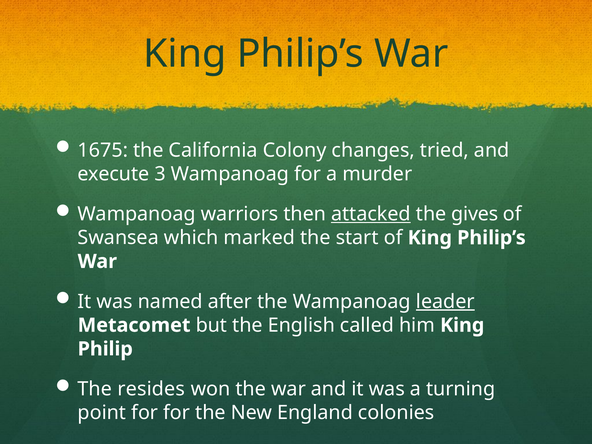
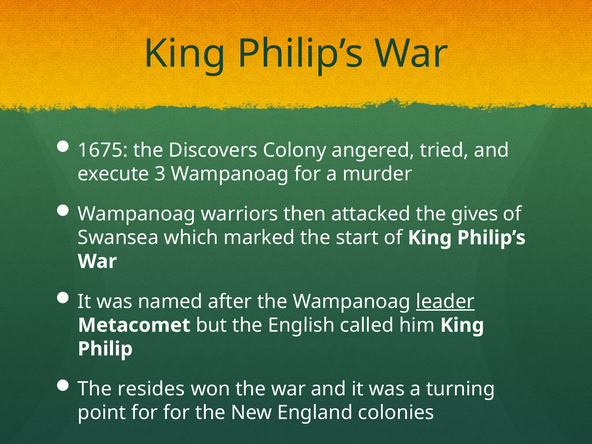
California: California -> Discovers
changes: changes -> angered
attacked underline: present -> none
